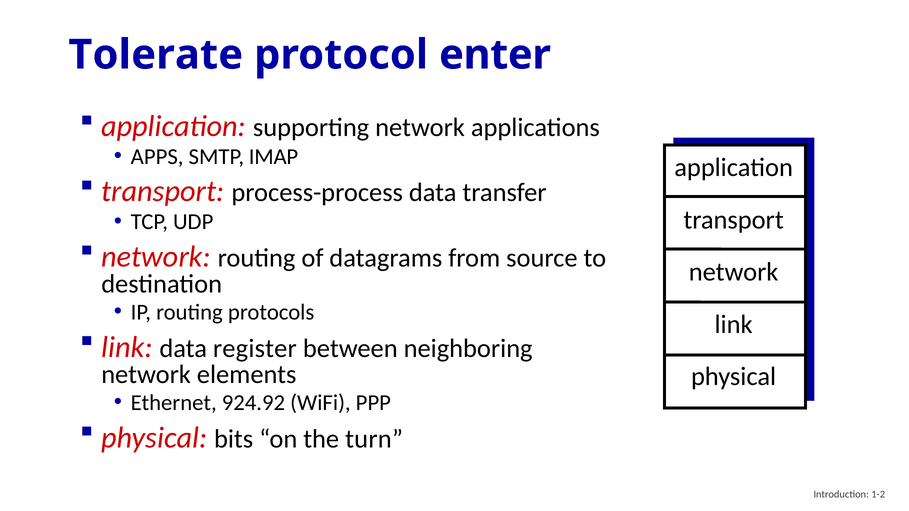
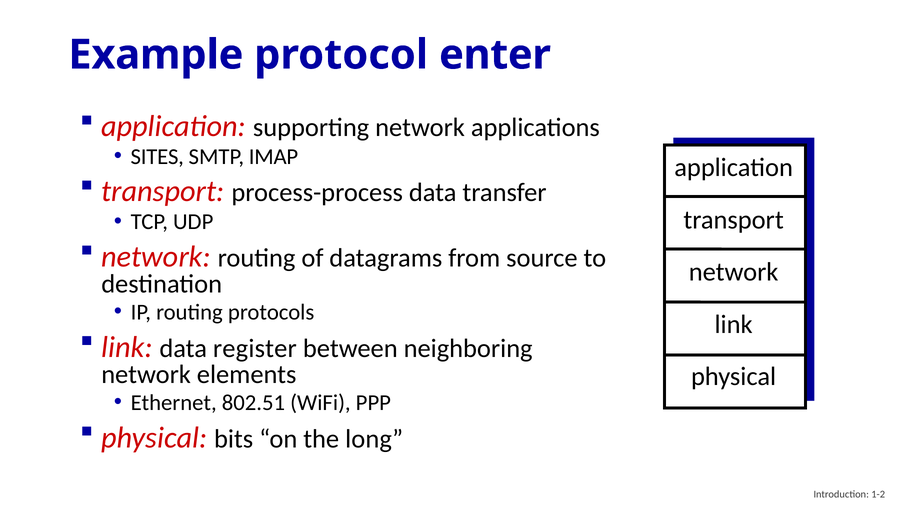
Tolerate: Tolerate -> Example
APPS: APPS -> SITES
924.92: 924.92 -> 802.51
turn: turn -> long
